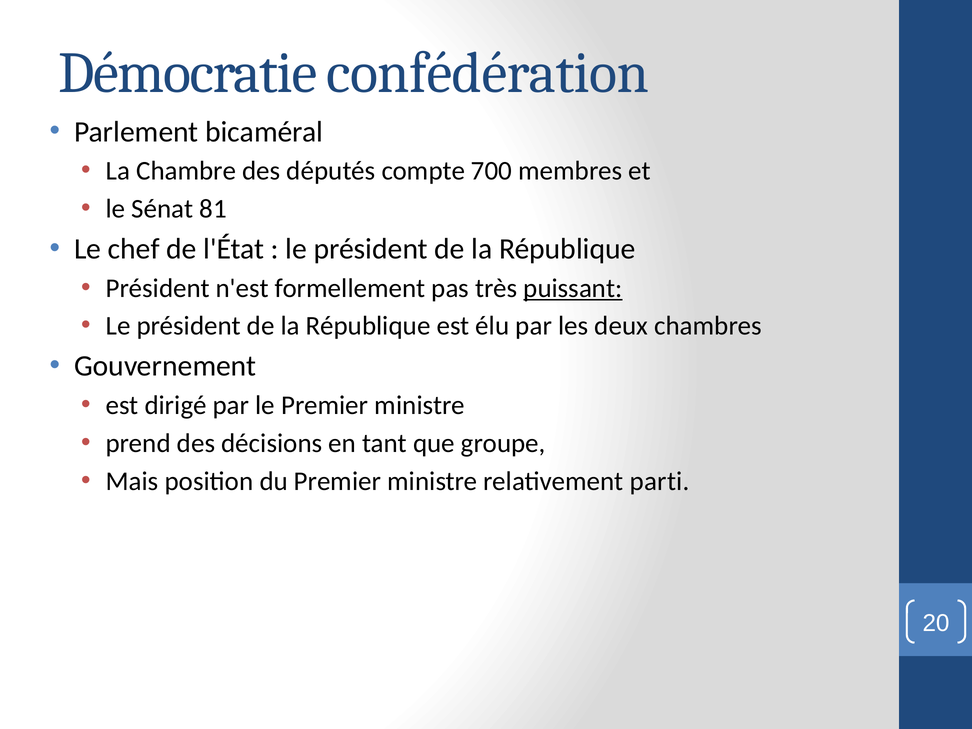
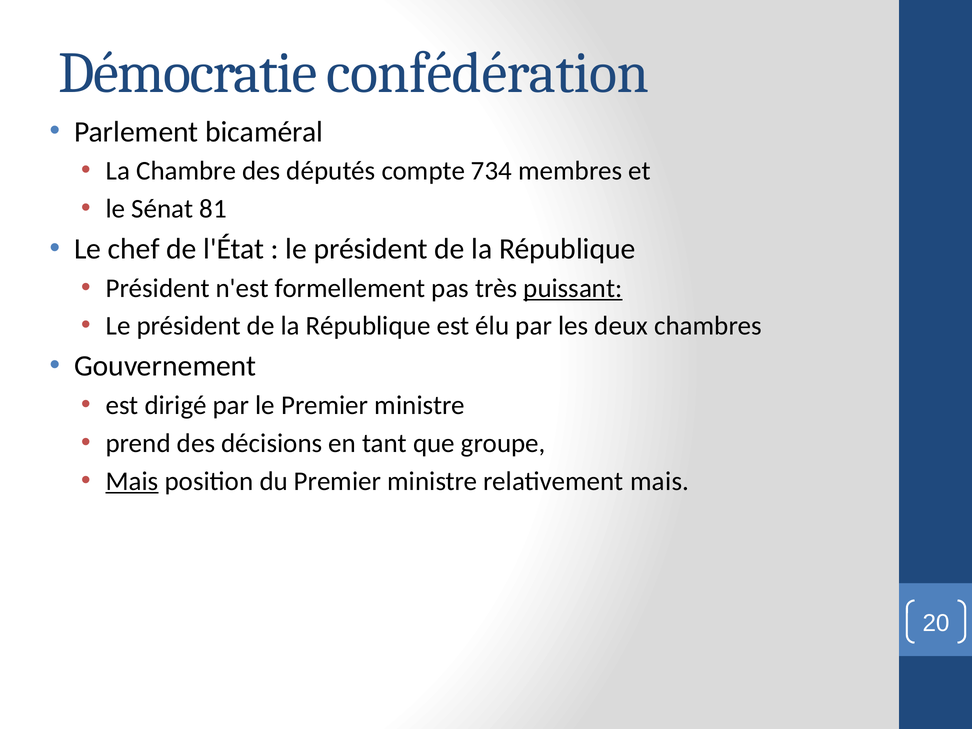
700: 700 -> 734
Mais at (132, 481) underline: none -> present
relativement parti: parti -> mais
